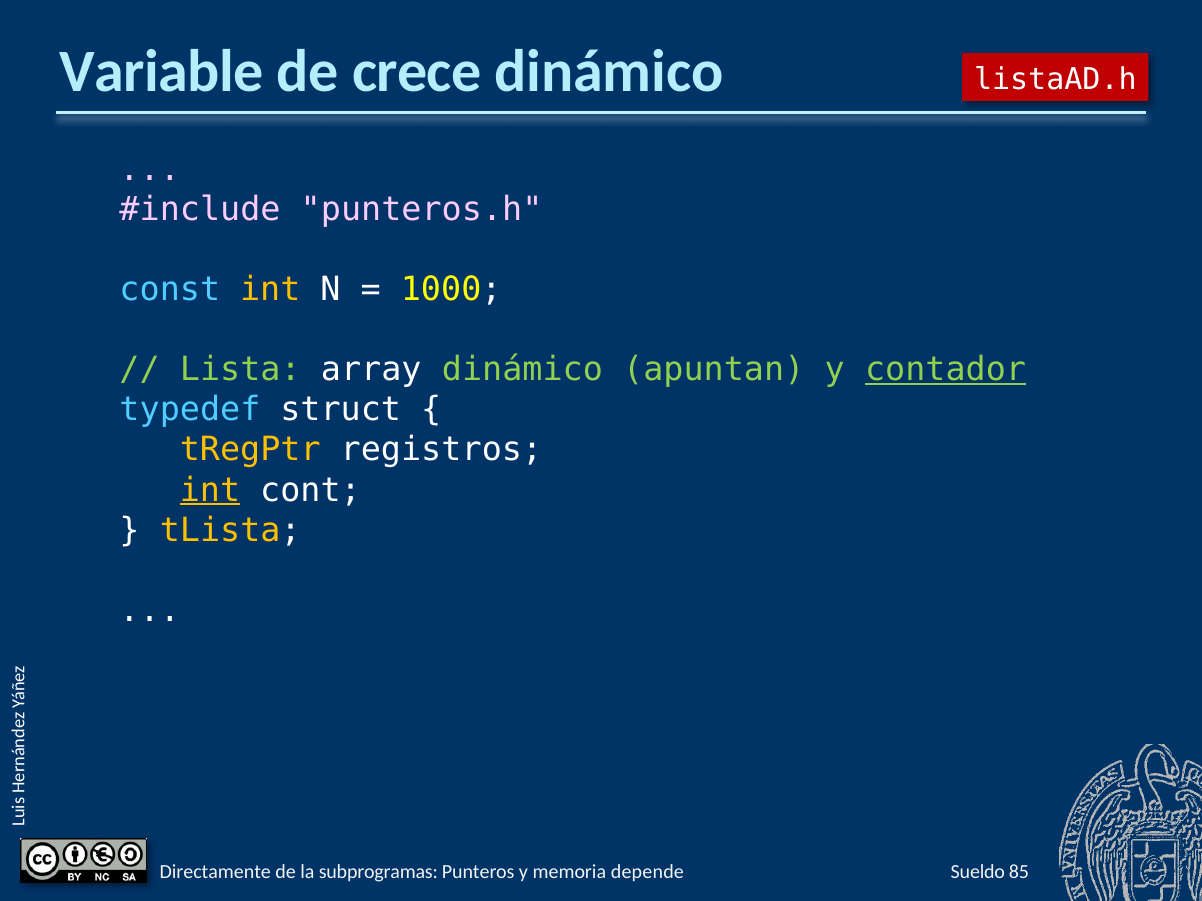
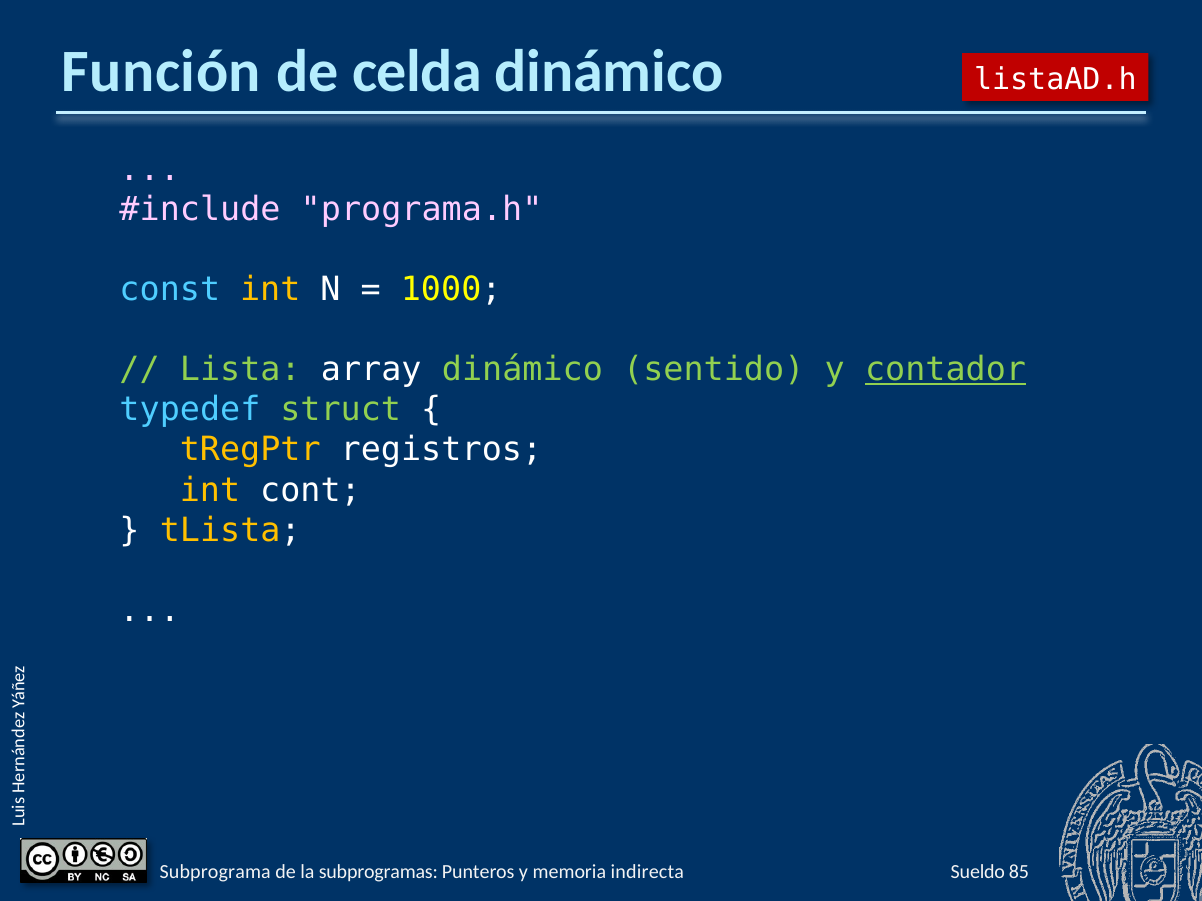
Variable: Variable -> Función
crece: crece -> celda
punteros.h: punteros.h -> programa.h
apuntan: apuntan -> sentido
struct colour: white -> light green
int at (210, 490) underline: present -> none
Directamente: Directamente -> Subprograma
depende: depende -> indirecta
